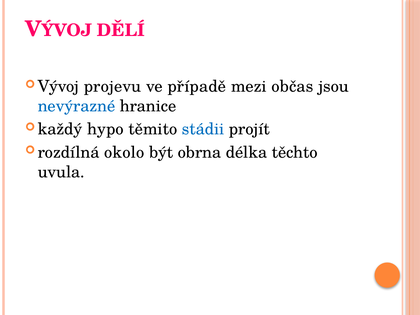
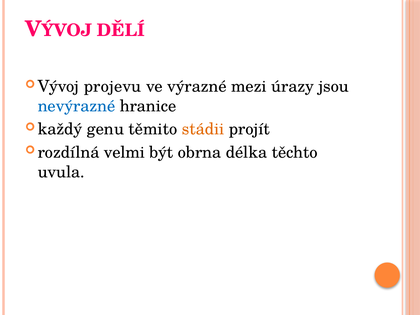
případě: případě -> výrazné
občas: občas -> úrazy
hypo: hypo -> genu
stádii colour: blue -> orange
okolo: okolo -> velmi
